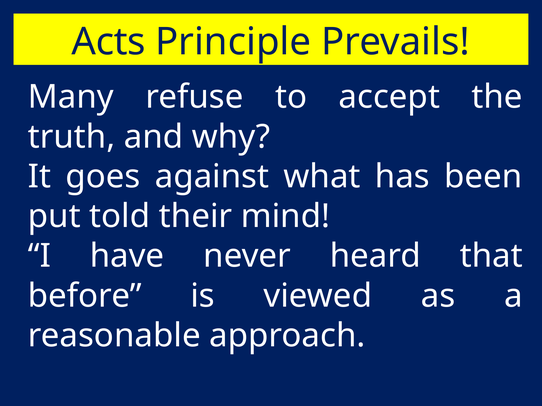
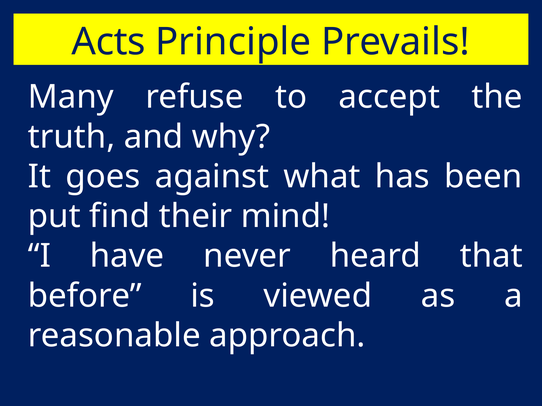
told: told -> find
